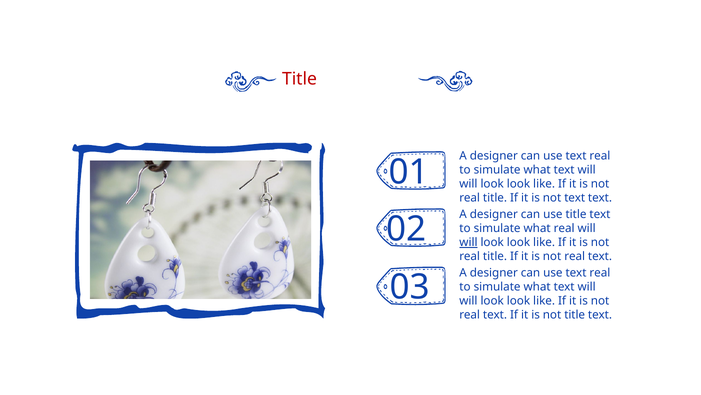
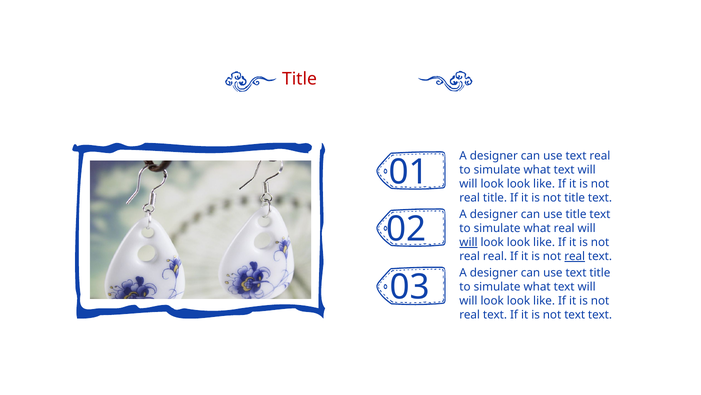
not text: text -> title
title at (495, 256): title -> real
real at (575, 256) underline: none -> present
real at (600, 272): real -> title
not title: title -> text
